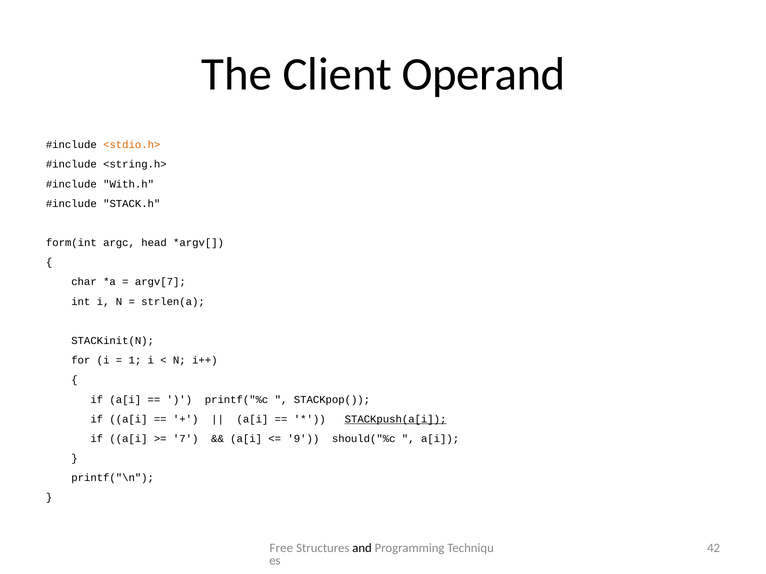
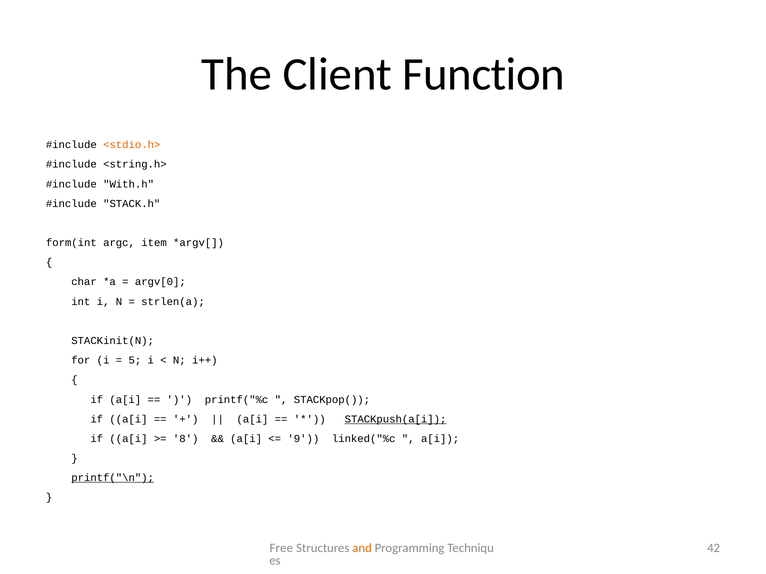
Operand: Operand -> Function
head: head -> item
argv[7: argv[7 -> argv[0
1: 1 -> 5
7: 7 -> 8
should("%c: should("%c -> linked("%c
printf("\n underline: none -> present
and colour: black -> orange
